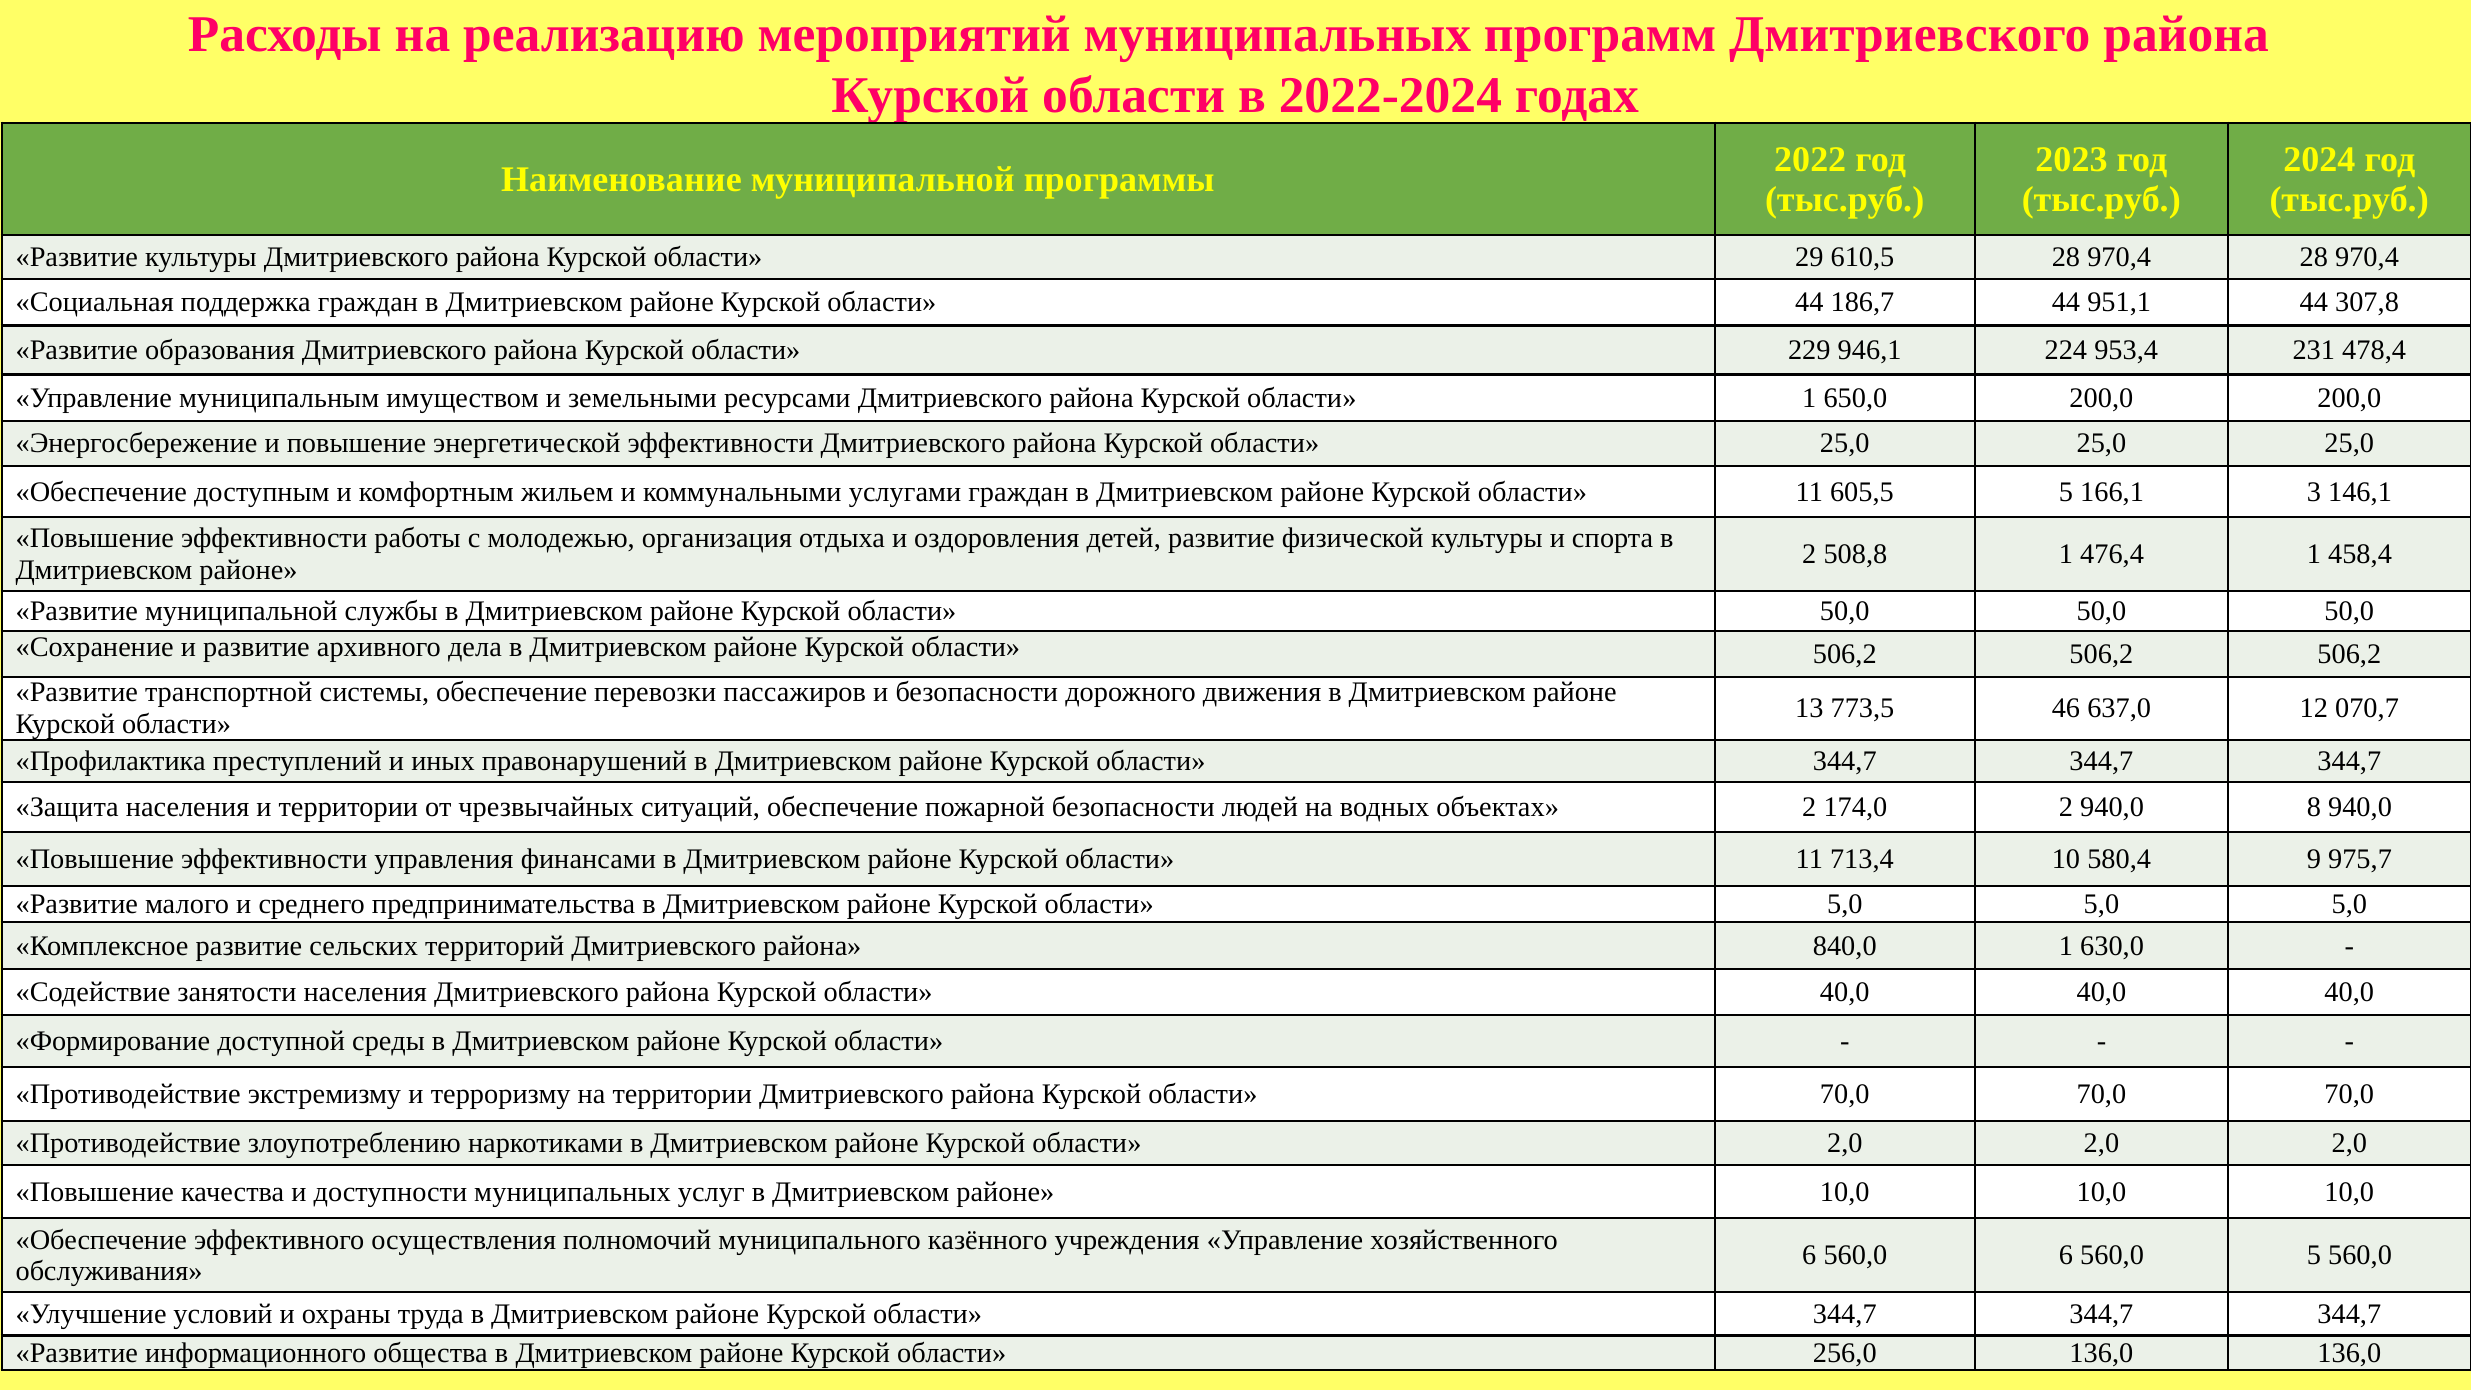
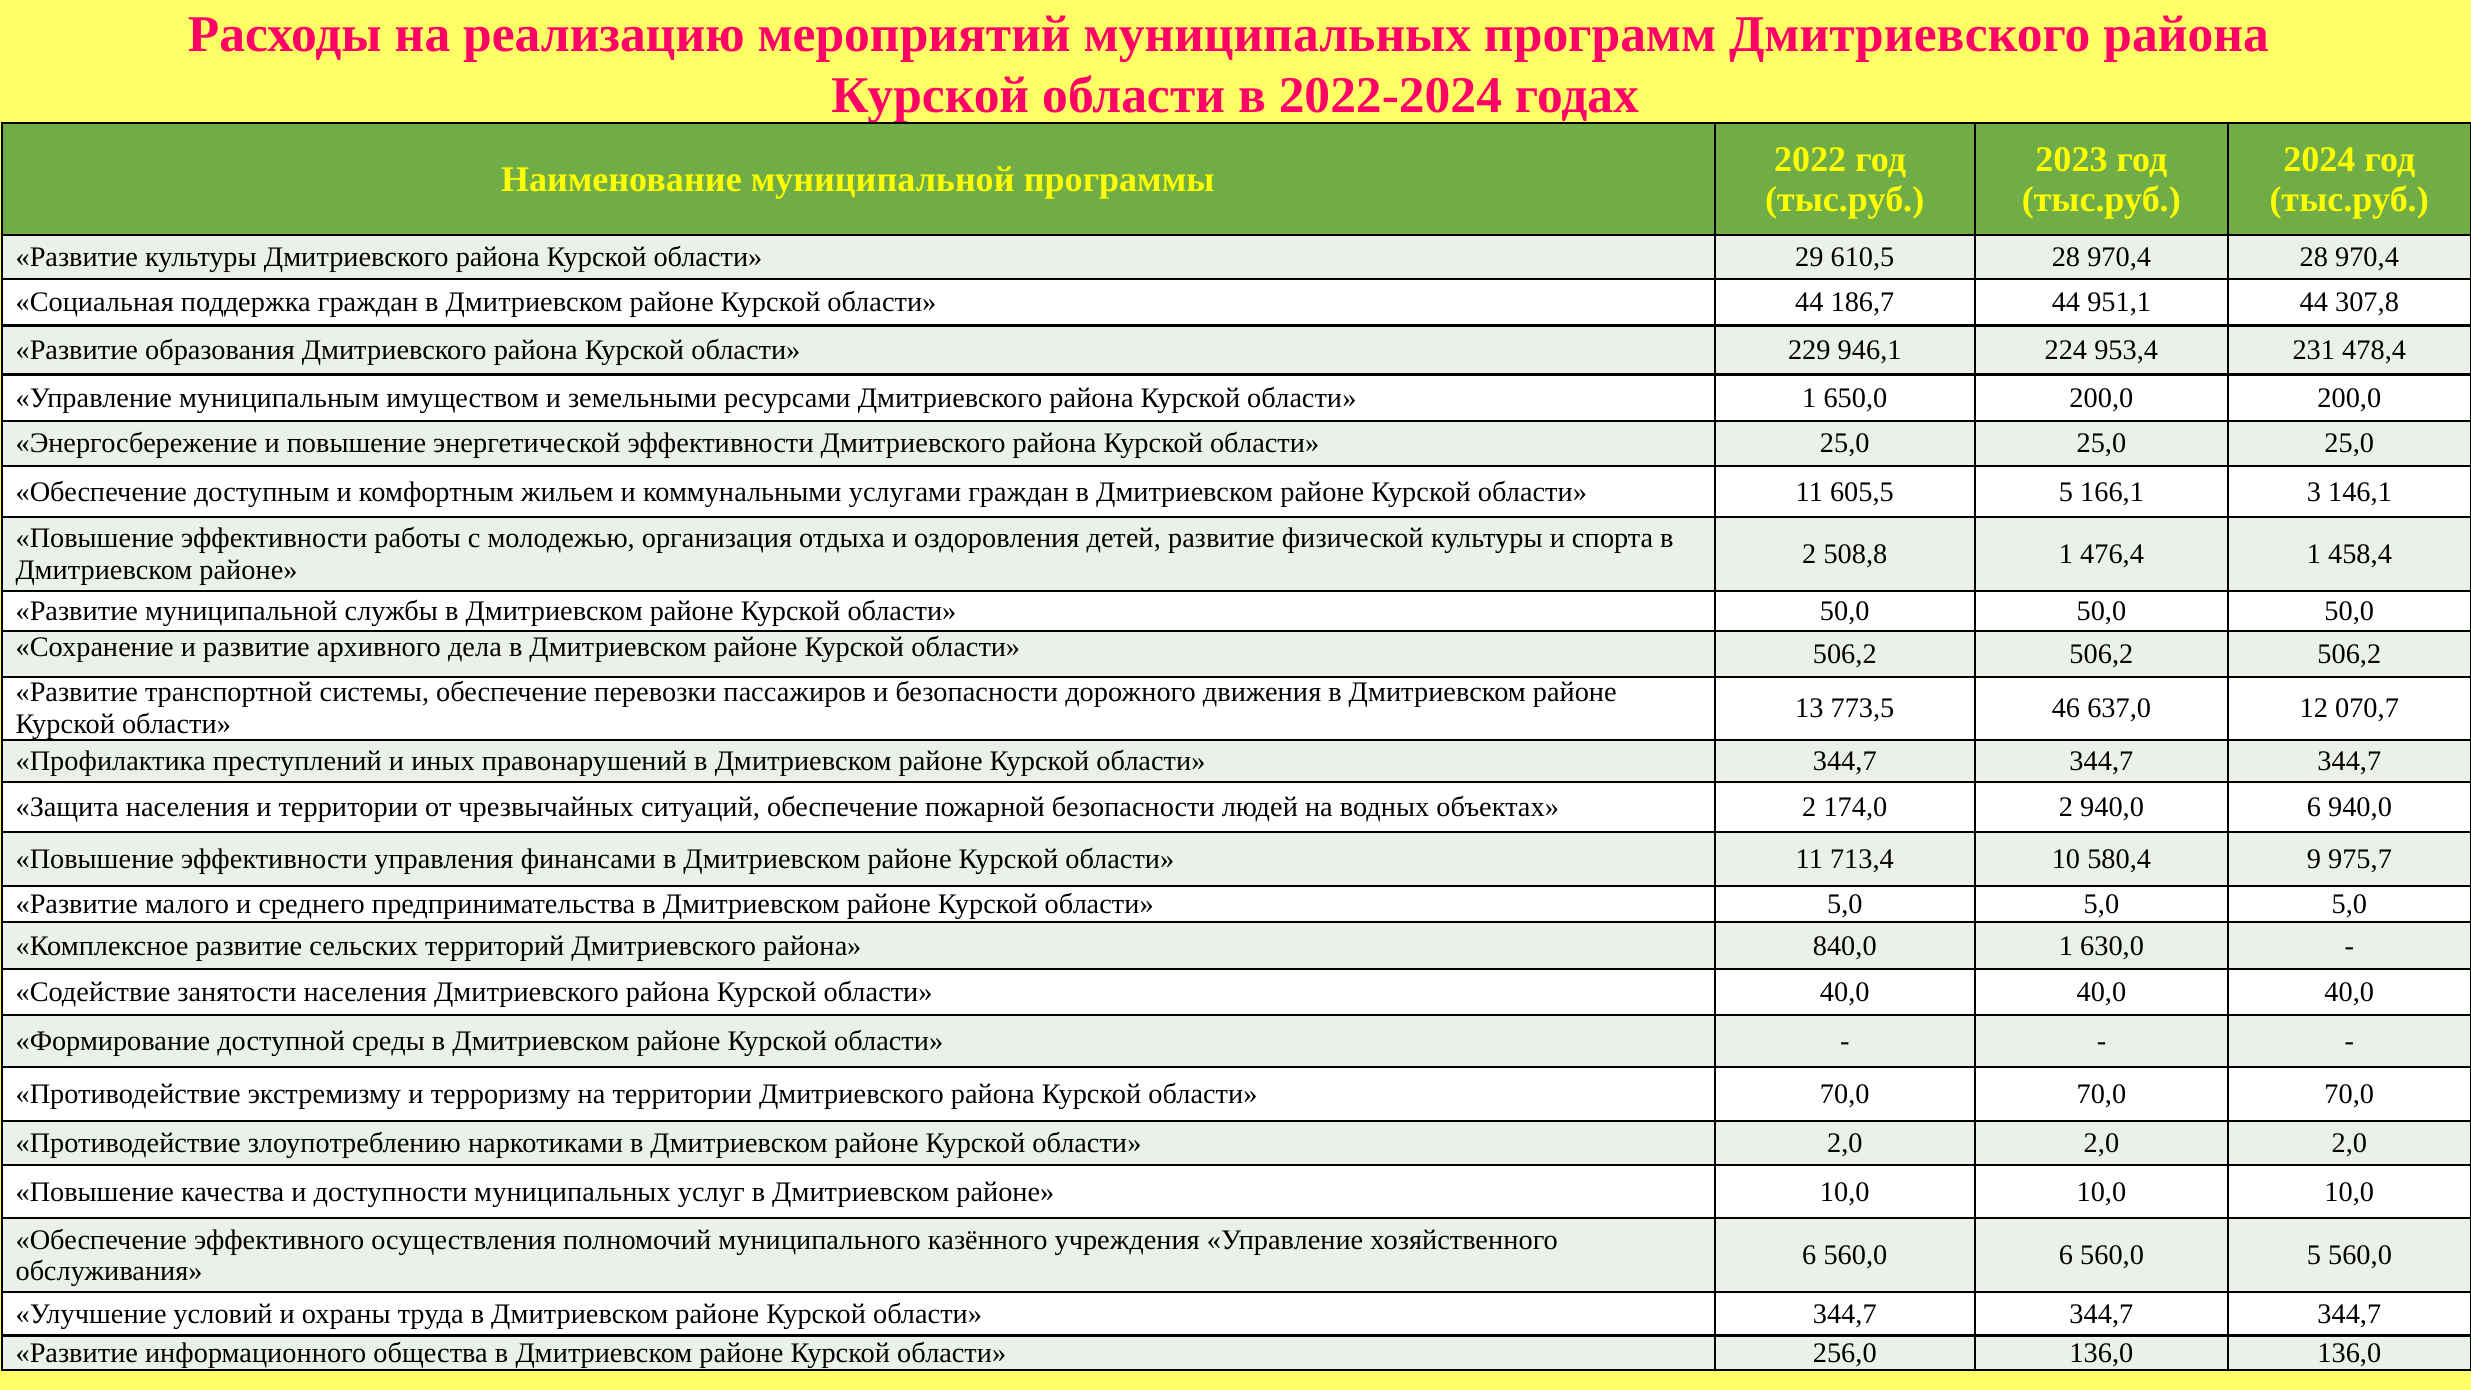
940,0 8: 8 -> 6
